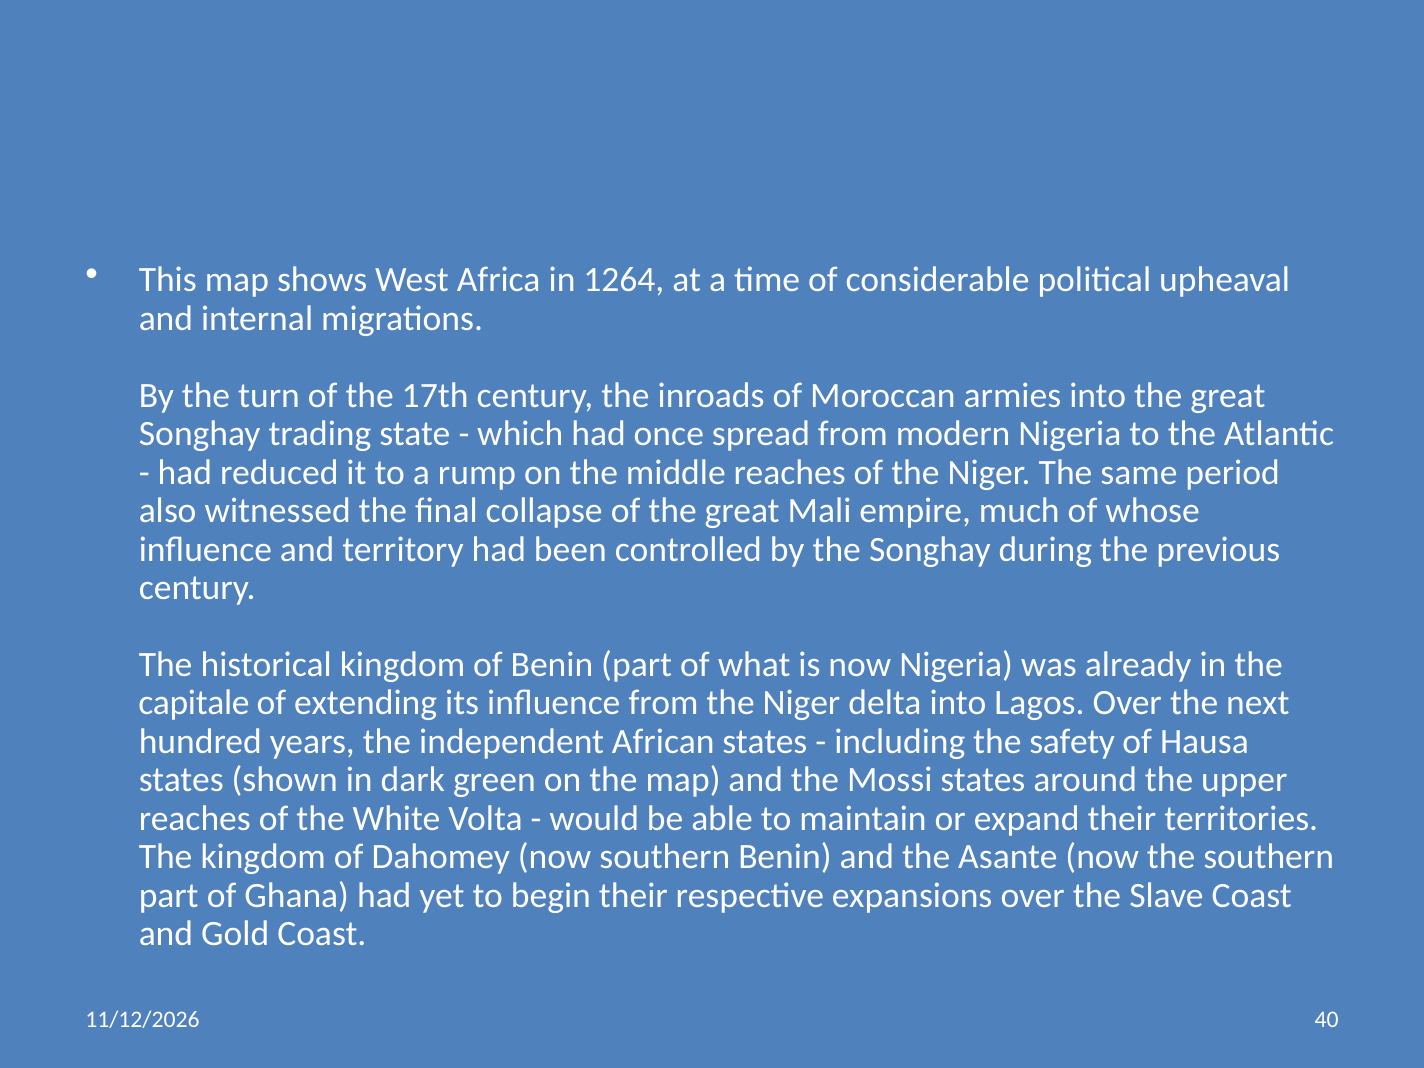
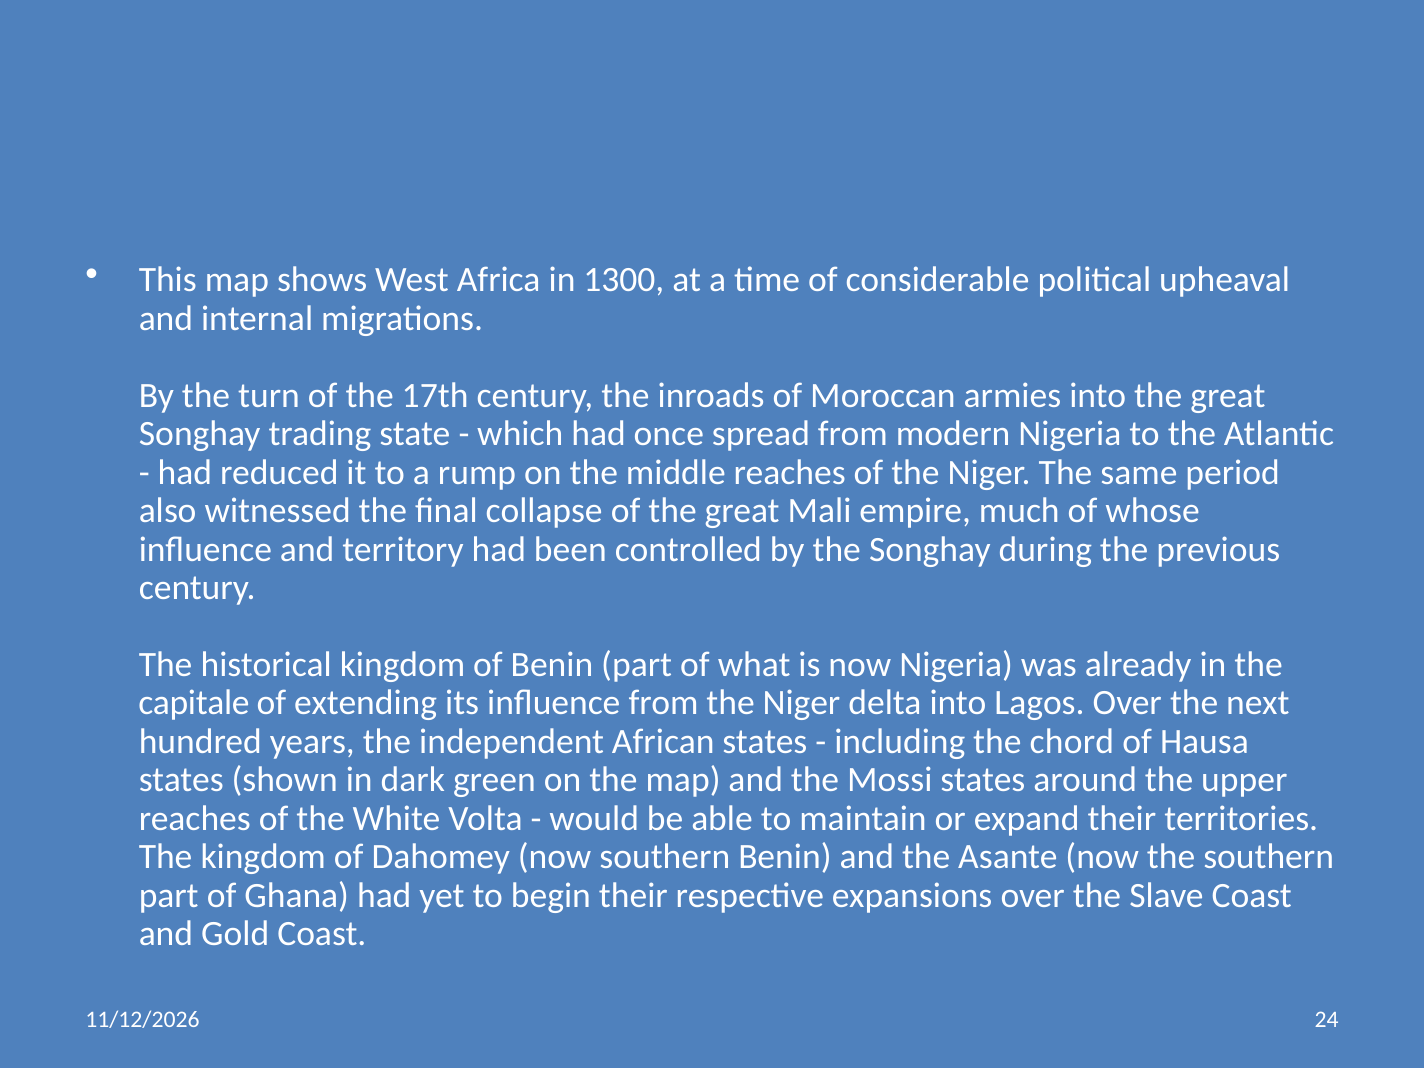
1264: 1264 -> 1300
safety: safety -> chord
40: 40 -> 24
